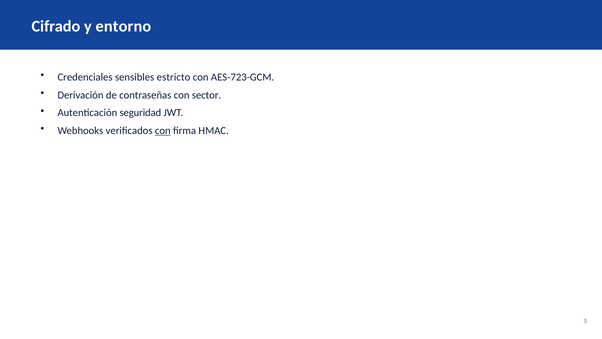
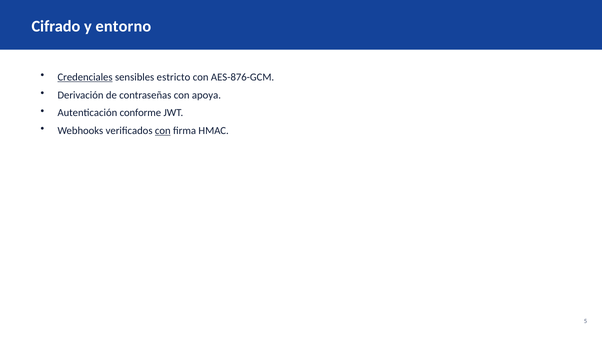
Credenciales underline: none -> present
AES-723-GCM: AES-723-GCM -> AES-876-GCM
sector: sector -> apoya
seguridad: seguridad -> conforme
